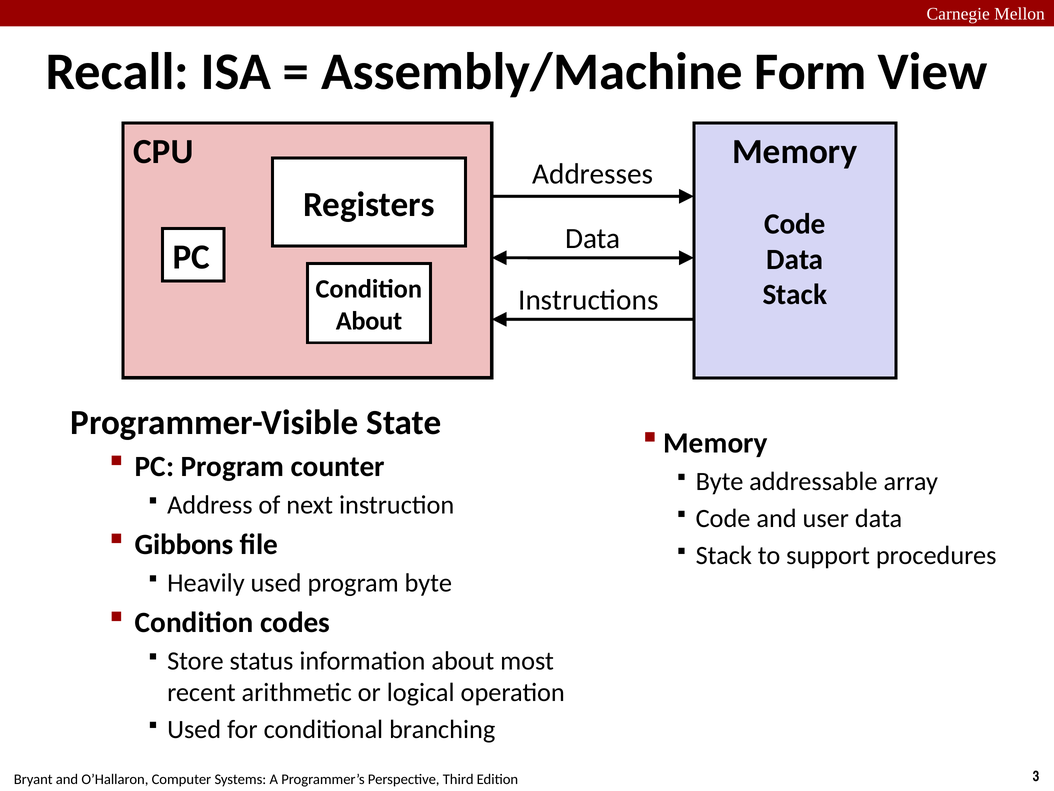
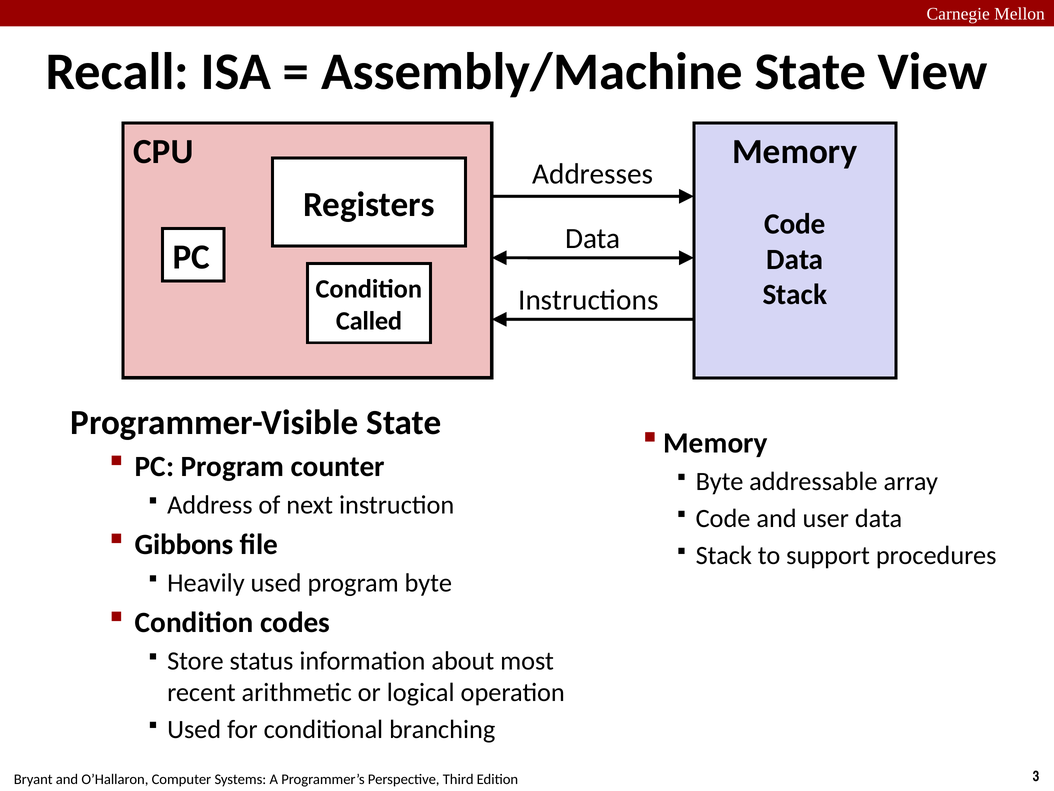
Assembly/Machine Form: Form -> State
About at (369, 321): About -> Called
